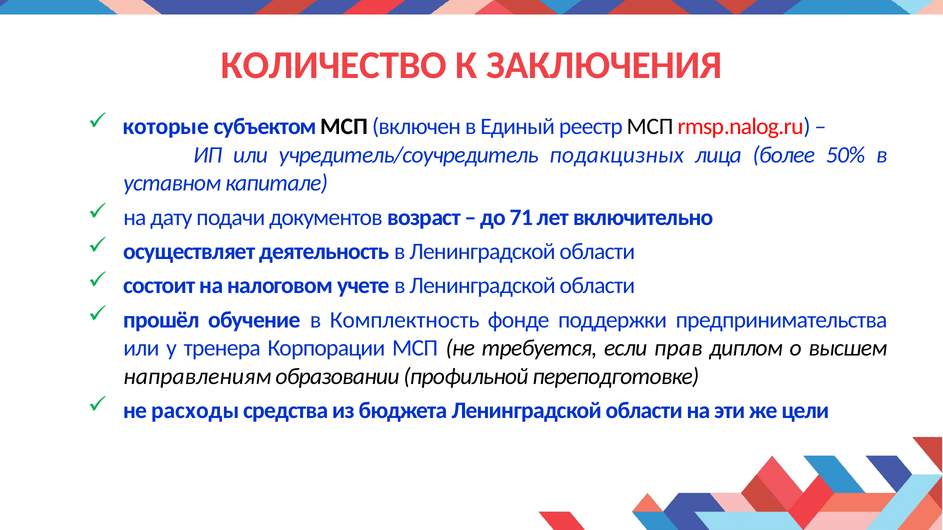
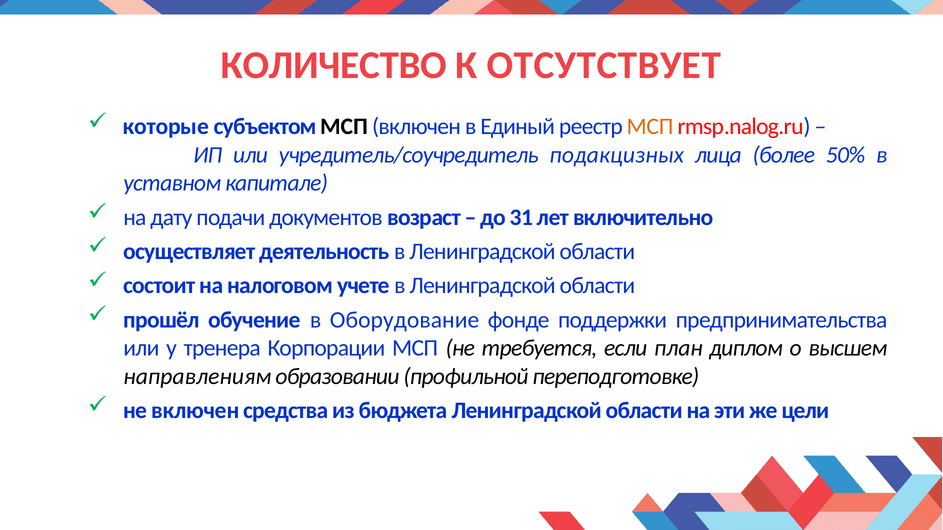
ЗАКЛЮЧЕНИЯ: ЗАКЛЮЧЕНИЯ -> ОТСУТСТВУЕТ
МСП at (650, 127) colour: black -> orange
71: 71 -> 31
Комплектность: Комплектность -> Оборудование
прав: прав -> план
не расходы: расходы -> включен
